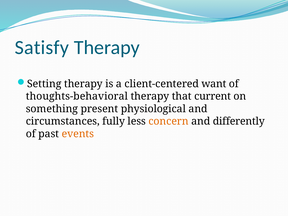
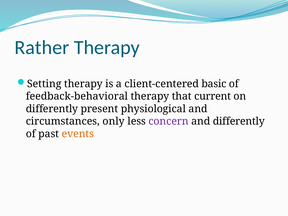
Satisfy: Satisfy -> Rather
want: want -> basic
thoughts-behavioral: thoughts-behavioral -> feedback-behavioral
something at (52, 109): something -> differently
fully: fully -> only
concern colour: orange -> purple
